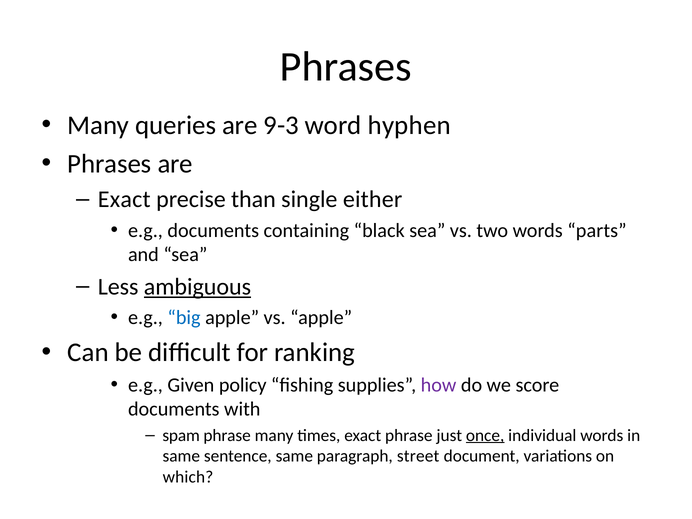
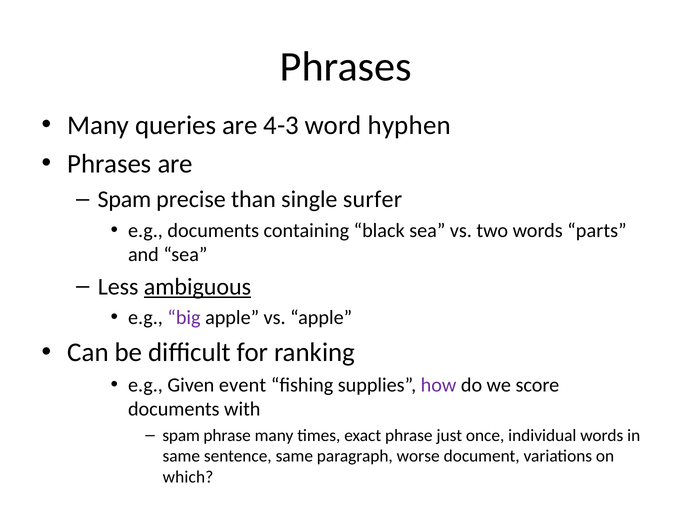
9-3: 9-3 -> 4-3
Exact at (124, 200): Exact -> Spam
either: either -> surfer
big colour: blue -> purple
policy: policy -> event
once underline: present -> none
street: street -> worse
